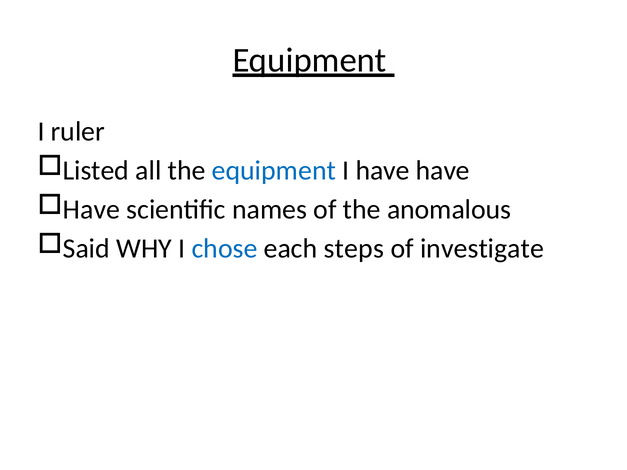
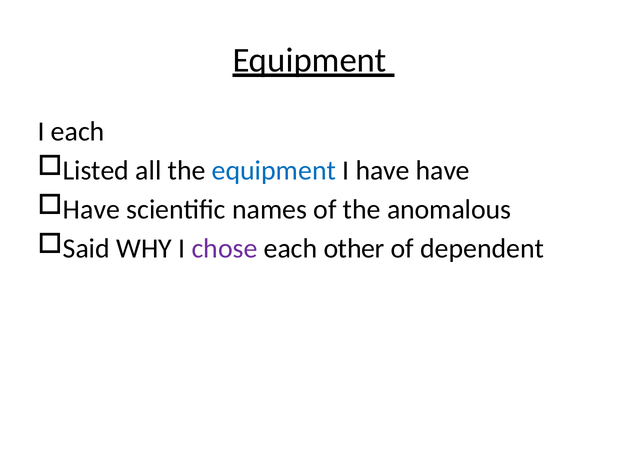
I ruler: ruler -> each
chose colour: blue -> purple
steps: steps -> other
investigate: investigate -> dependent
